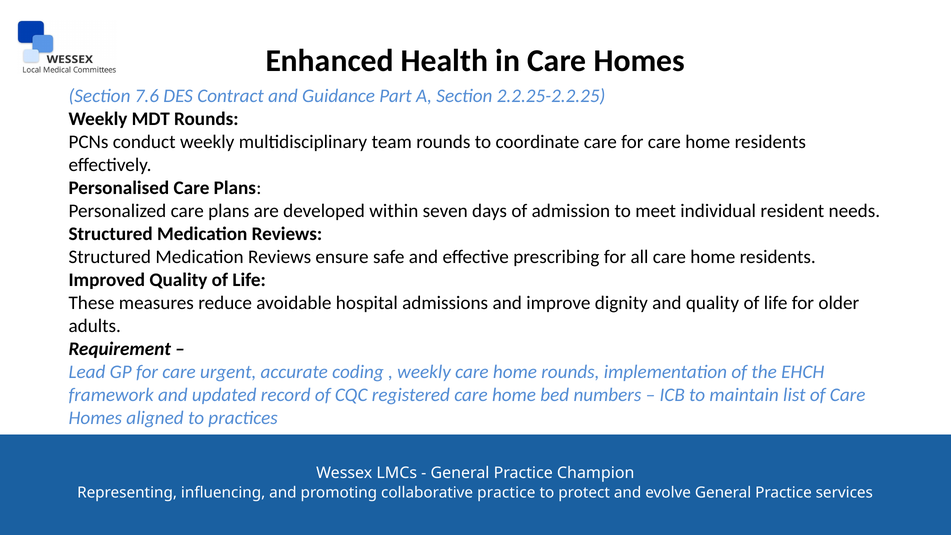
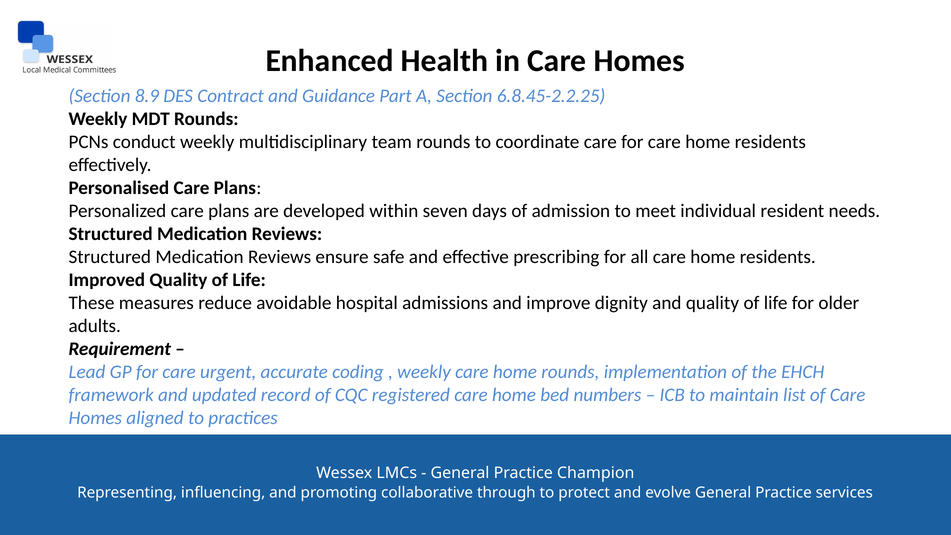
7.6: 7.6 -> 8.9
2.2.25-2.2.25: 2.2.25-2.2.25 -> 6.8.45-2.2.25
collaborative practice: practice -> through
